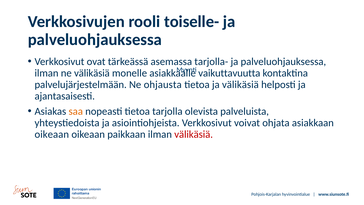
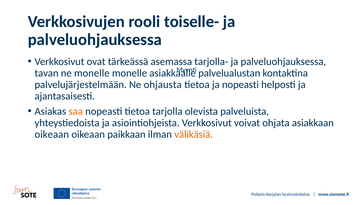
ilman at (47, 73): ilman -> tavan
ne välikäsiä: välikäsiä -> monelle
vaikuttavuutta: vaikuttavuutta -> palvelualustan
ja välikäsiä: välikäsiä -> nopeasti
välikäsiä at (194, 134) colour: red -> orange
